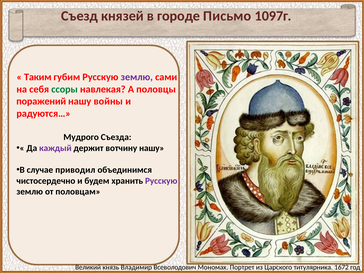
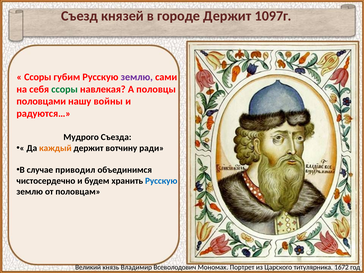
городе Письмо: Письмо -> Держит
Таким at (38, 77): Таким -> Ссоры
поражений: поражений -> половцами
каждый colour: purple -> orange
вотчину нашу: нашу -> ради
Русскую at (161, 181) colour: purple -> blue
